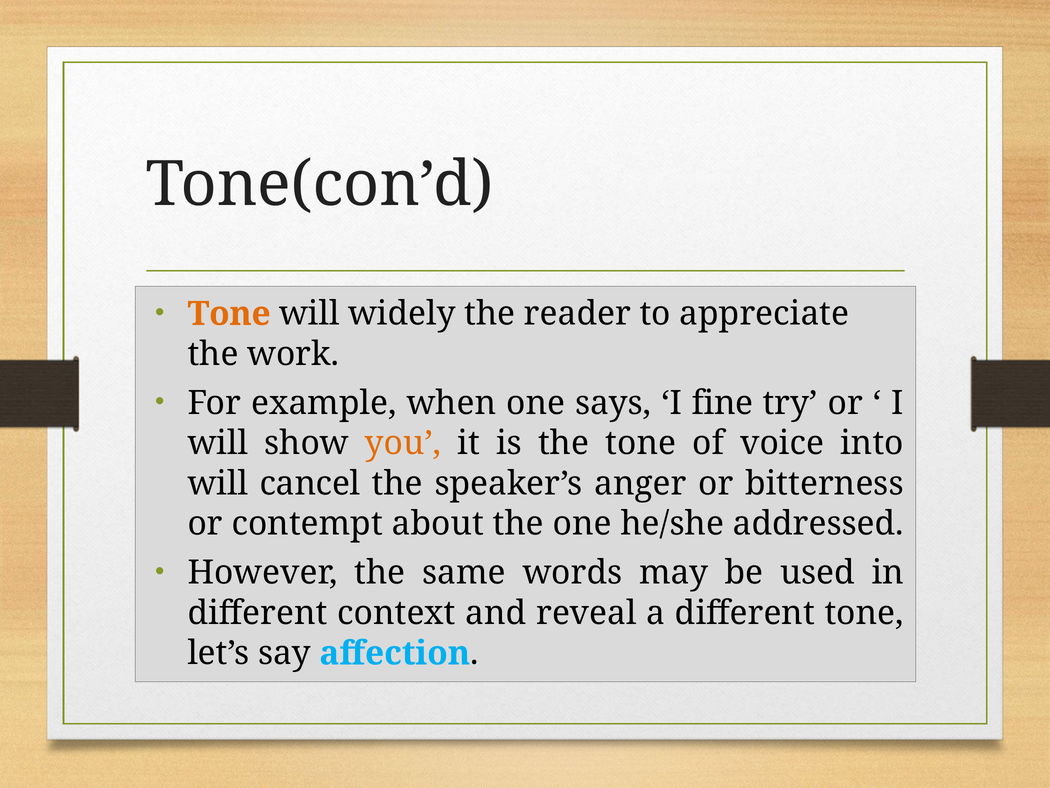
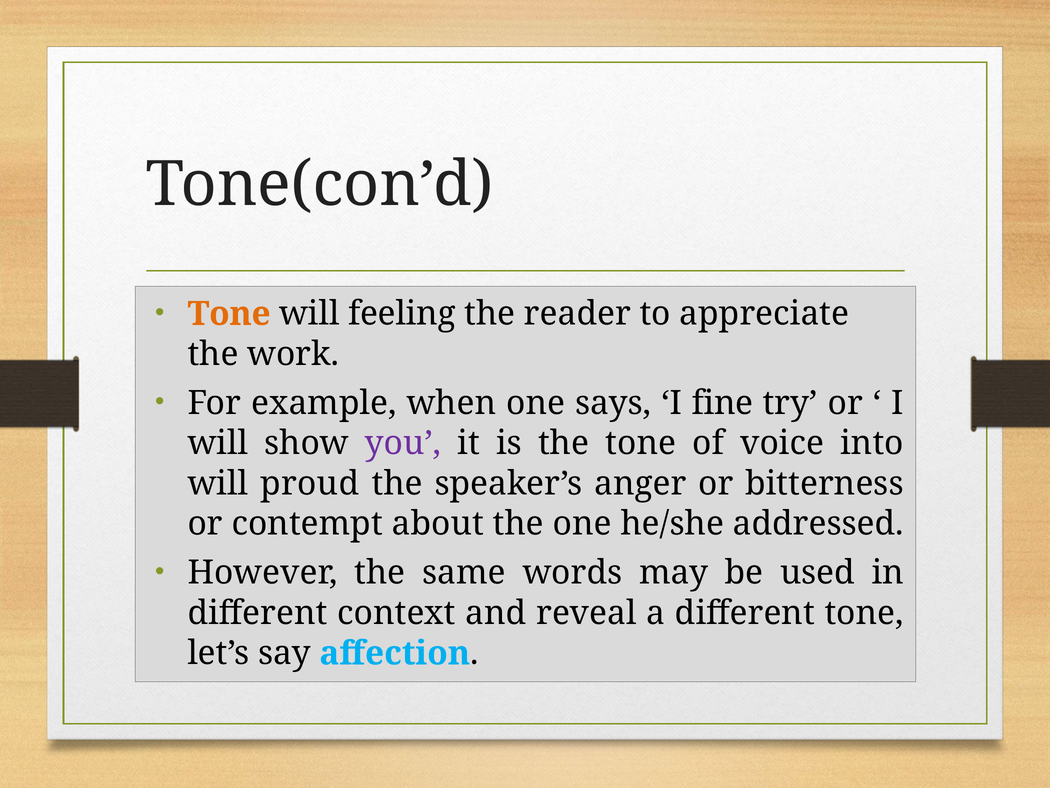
widely: widely -> feeling
you colour: orange -> purple
cancel: cancel -> proud
